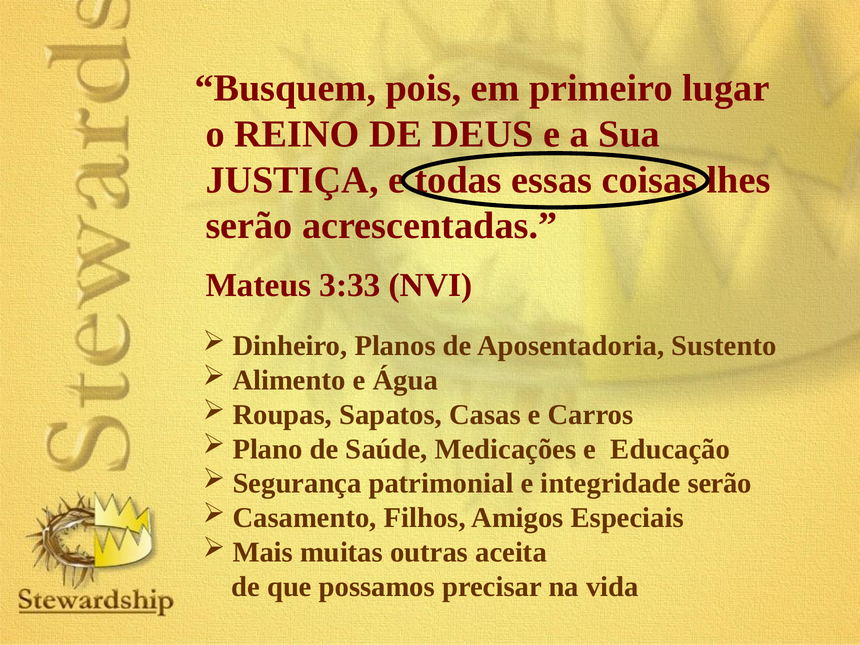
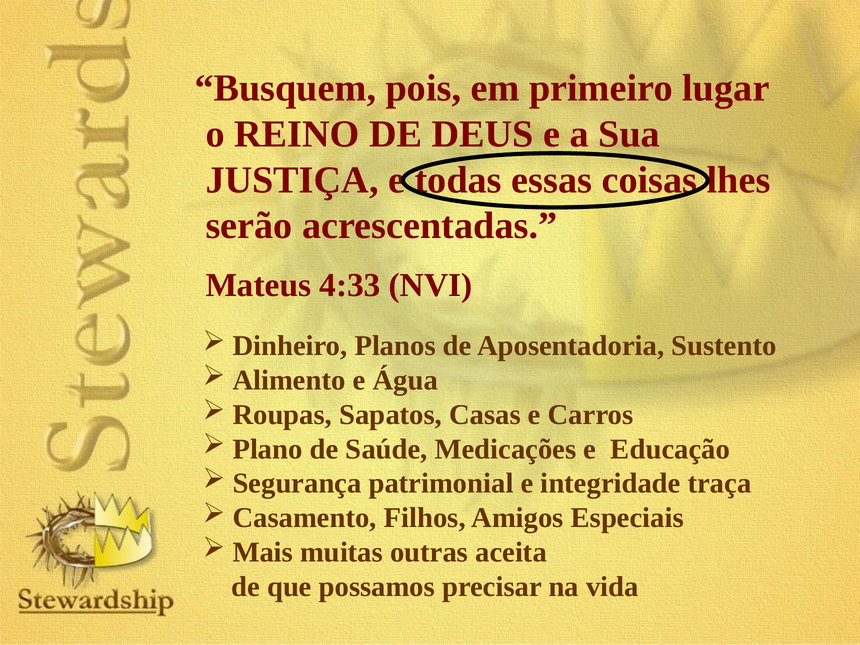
3:33: 3:33 -> 4:33
integridade serão: serão -> traça
